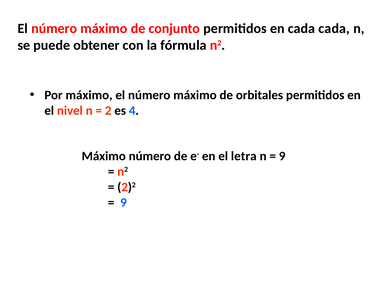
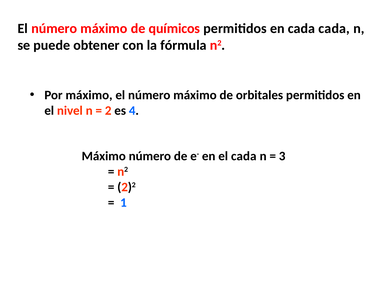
conjunto: conjunto -> químicos
el letra: letra -> cada
9 at (282, 156): 9 -> 3
9 at (123, 203): 9 -> 1
